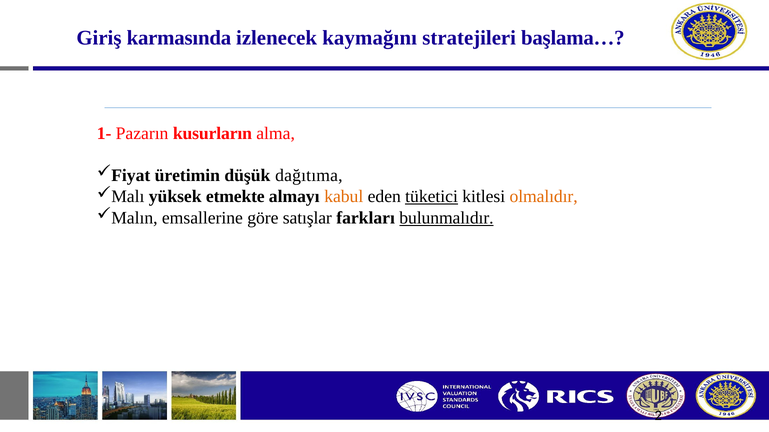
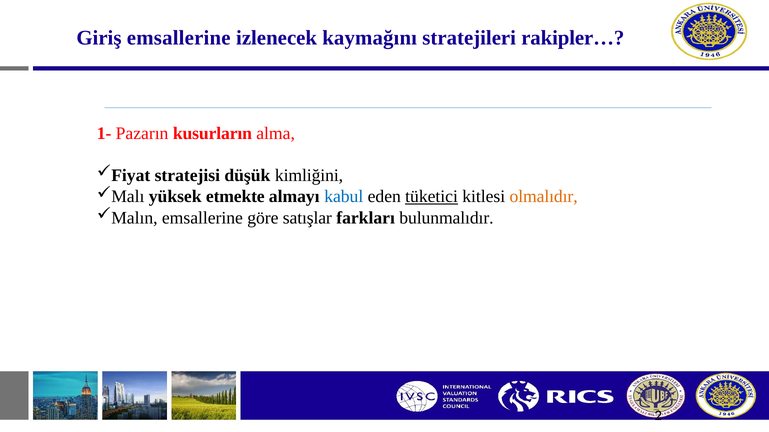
Giriş karmasında: karmasında -> emsallerine
başlama…: başlama… -> rakipler…
üretimin: üretimin -> stratejisi
dağıtıma: dağıtıma -> kimliğini
kabul colour: orange -> blue
bulunmalıdır underline: present -> none
